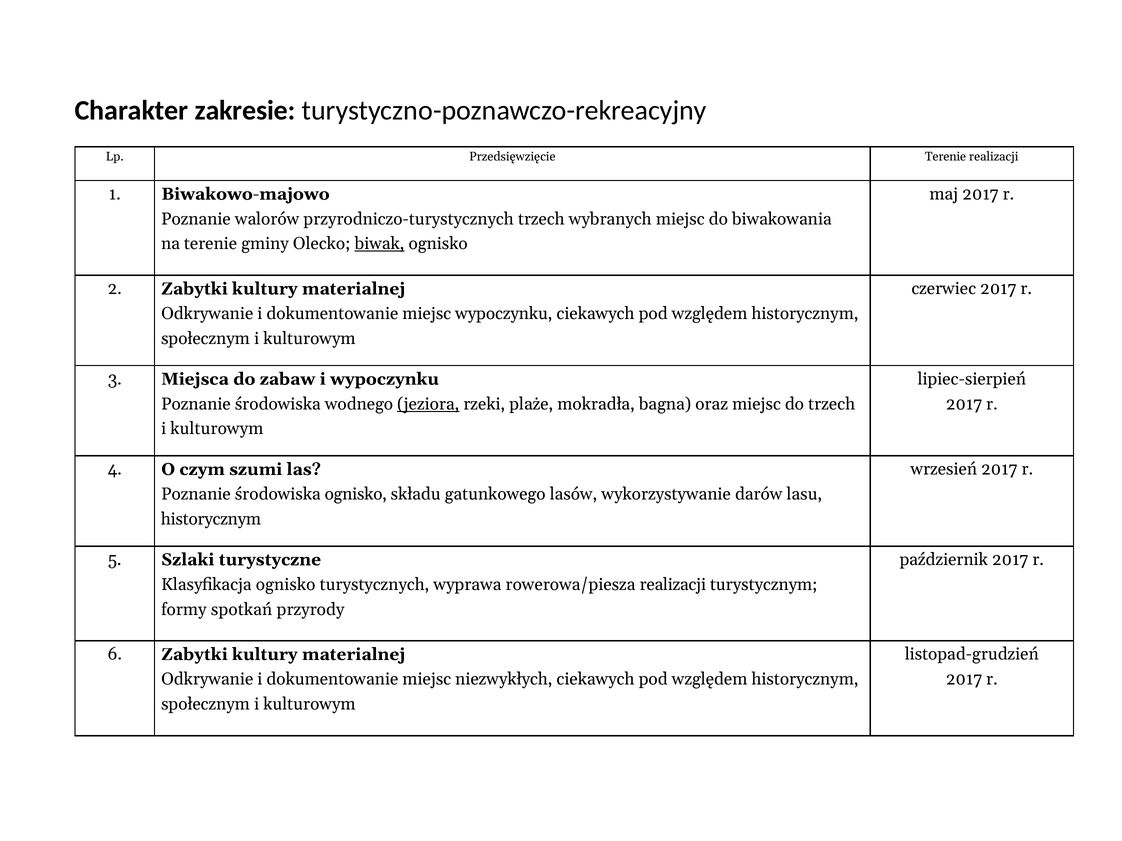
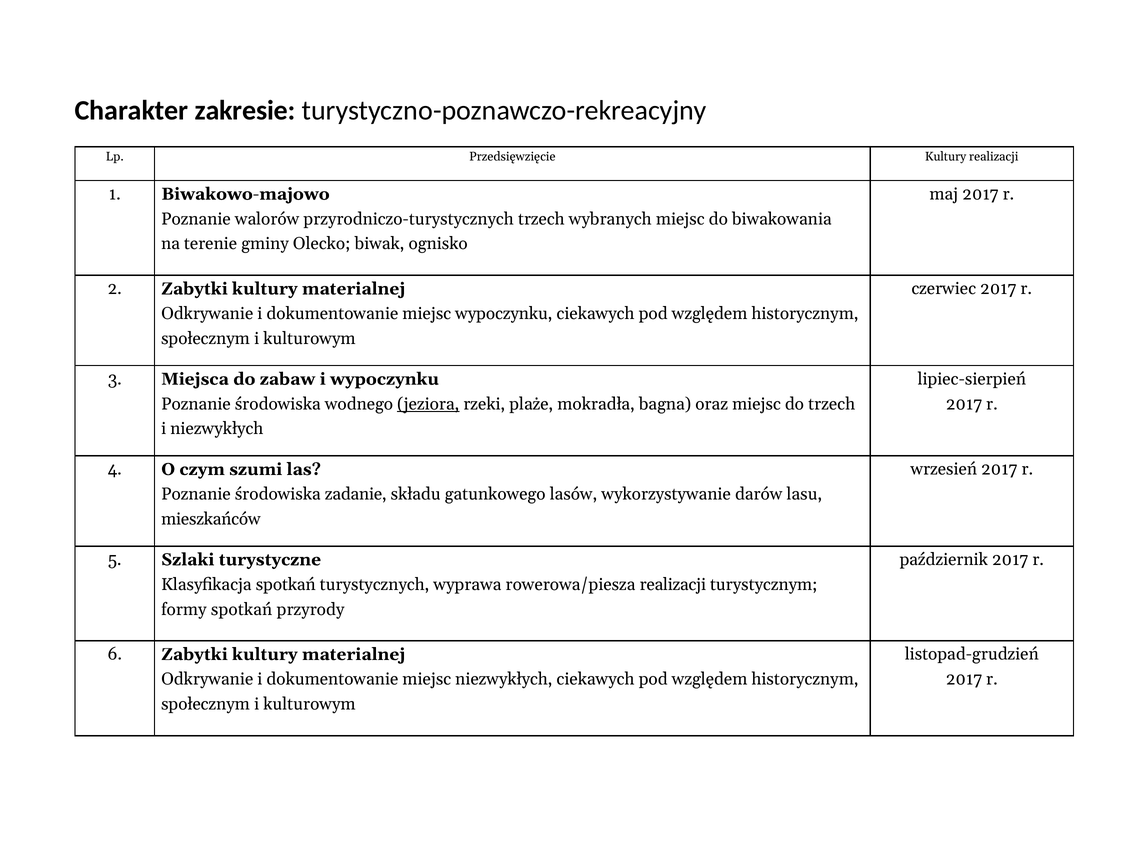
Przedsięwzięcie Terenie: Terenie -> Kultury
biwak underline: present -> none
kulturowym at (217, 429): kulturowym -> niezwykłych
środowiska ognisko: ognisko -> zadanie
historycznym at (211, 519): historycznym -> mieszkańców
Klasyfikacja ognisko: ognisko -> spotkań
